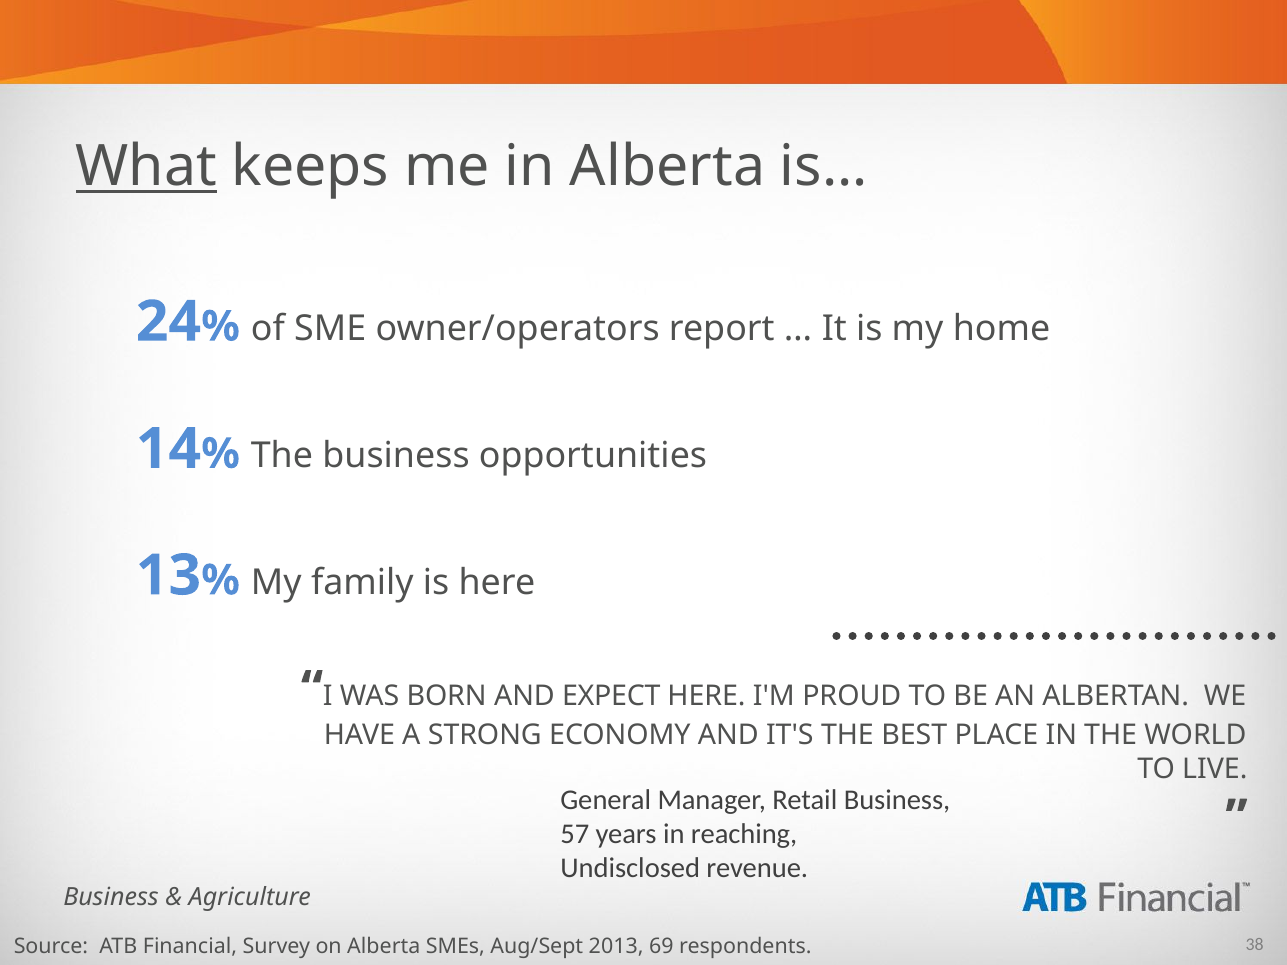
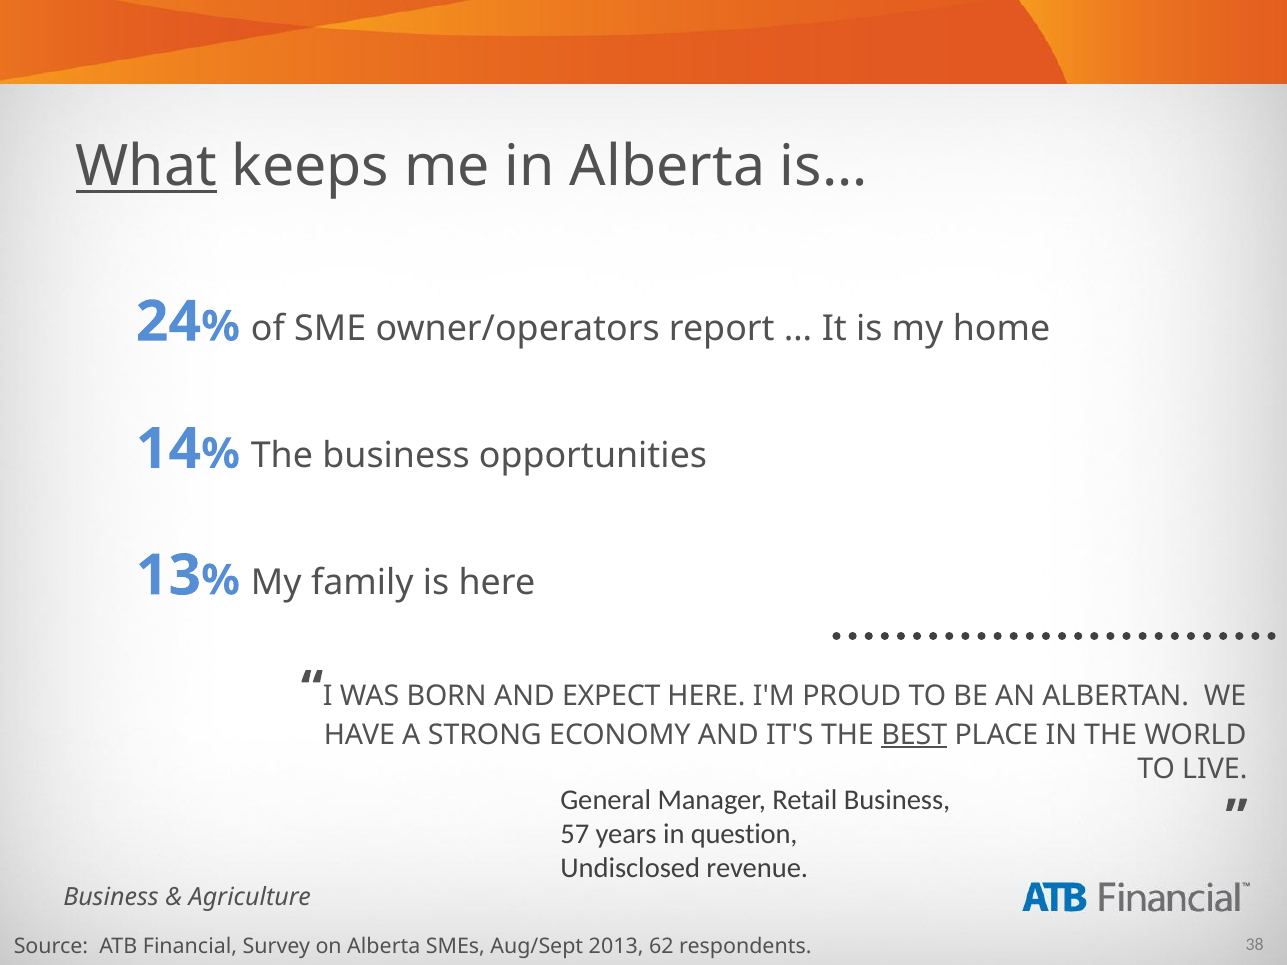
BEST underline: none -> present
reaching: reaching -> question
69: 69 -> 62
